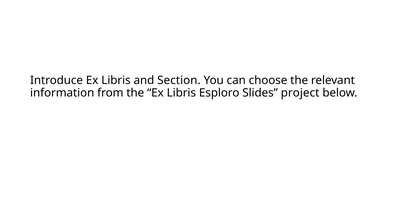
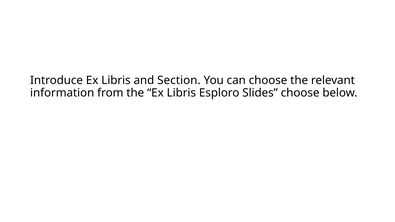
Slides project: project -> choose
